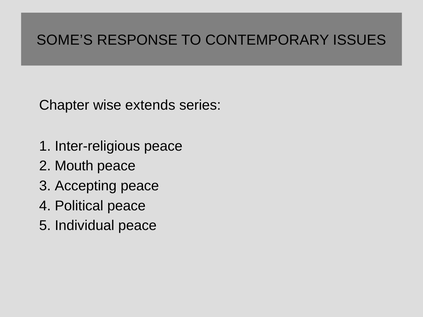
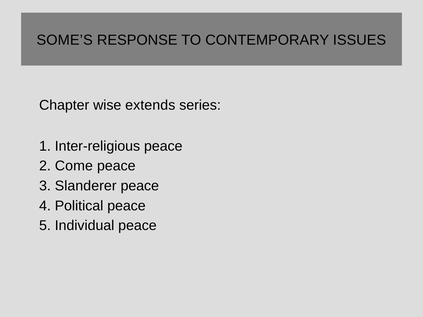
Mouth: Mouth -> Come
Accepting: Accepting -> Slanderer
